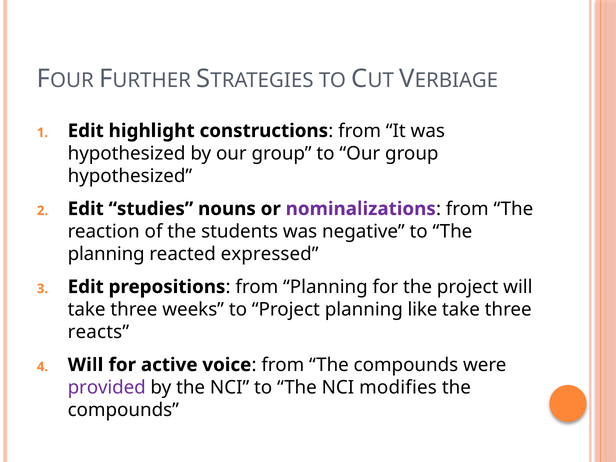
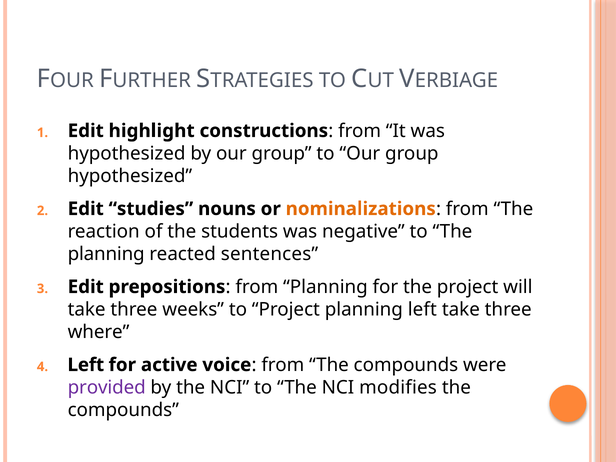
nominalizations colour: purple -> orange
expressed: expressed -> sentences
planning like: like -> left
reacts: reacts -> where
Will at (86, 365): Will -> Left
